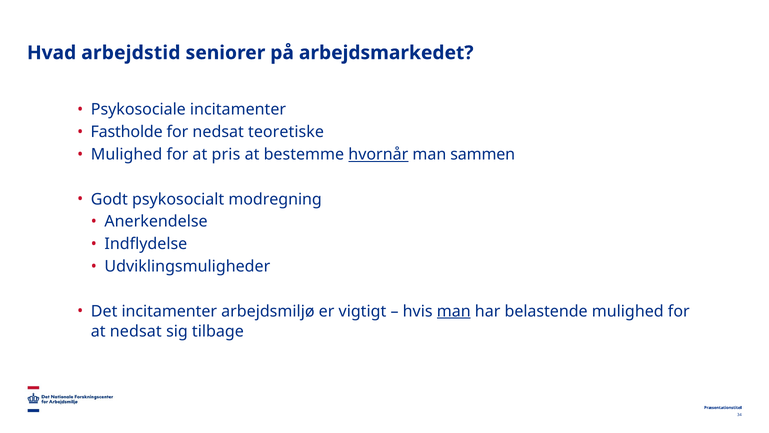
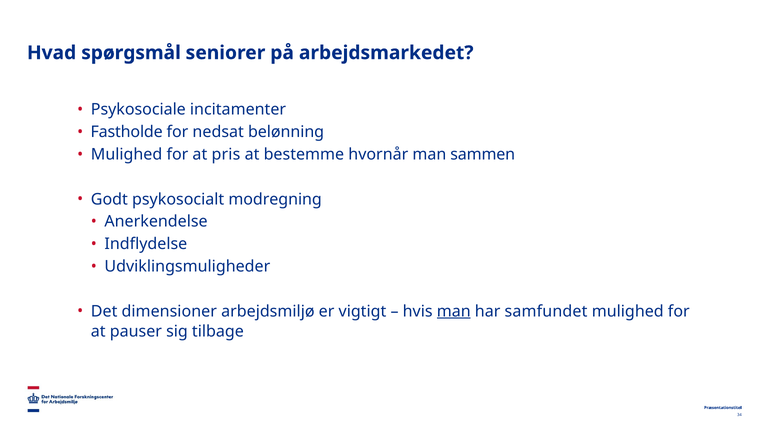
arbejdstid: arbejdstid -> spørgsmål
teoretiske: teoretiske -> belønning
hvornår underline: present -> none
Det incitamenter: incitamenter -> dimensioner
belastende: belastende -> samfundet
at nedsat: nedsat -> pauser
